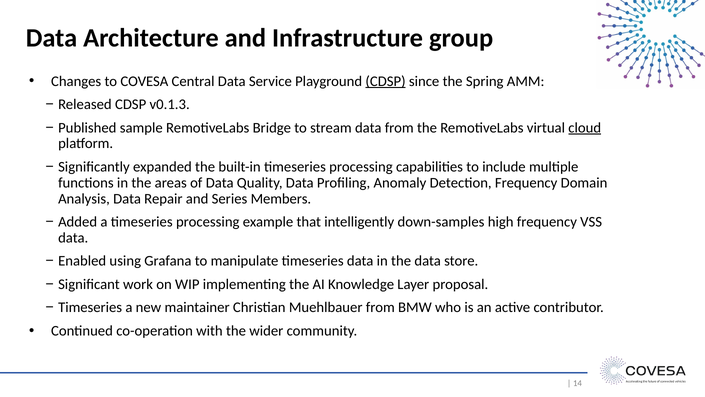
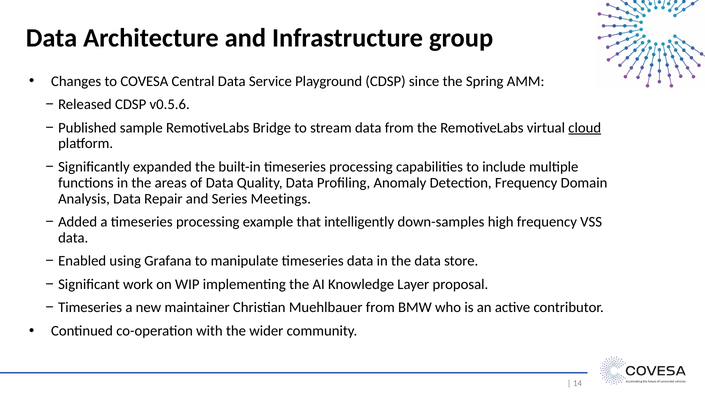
CDSP at (386, 81) underline: present -> none
v0.1.3: v0.1.3 -> v0.5.6
Members: Members -> Meetings
